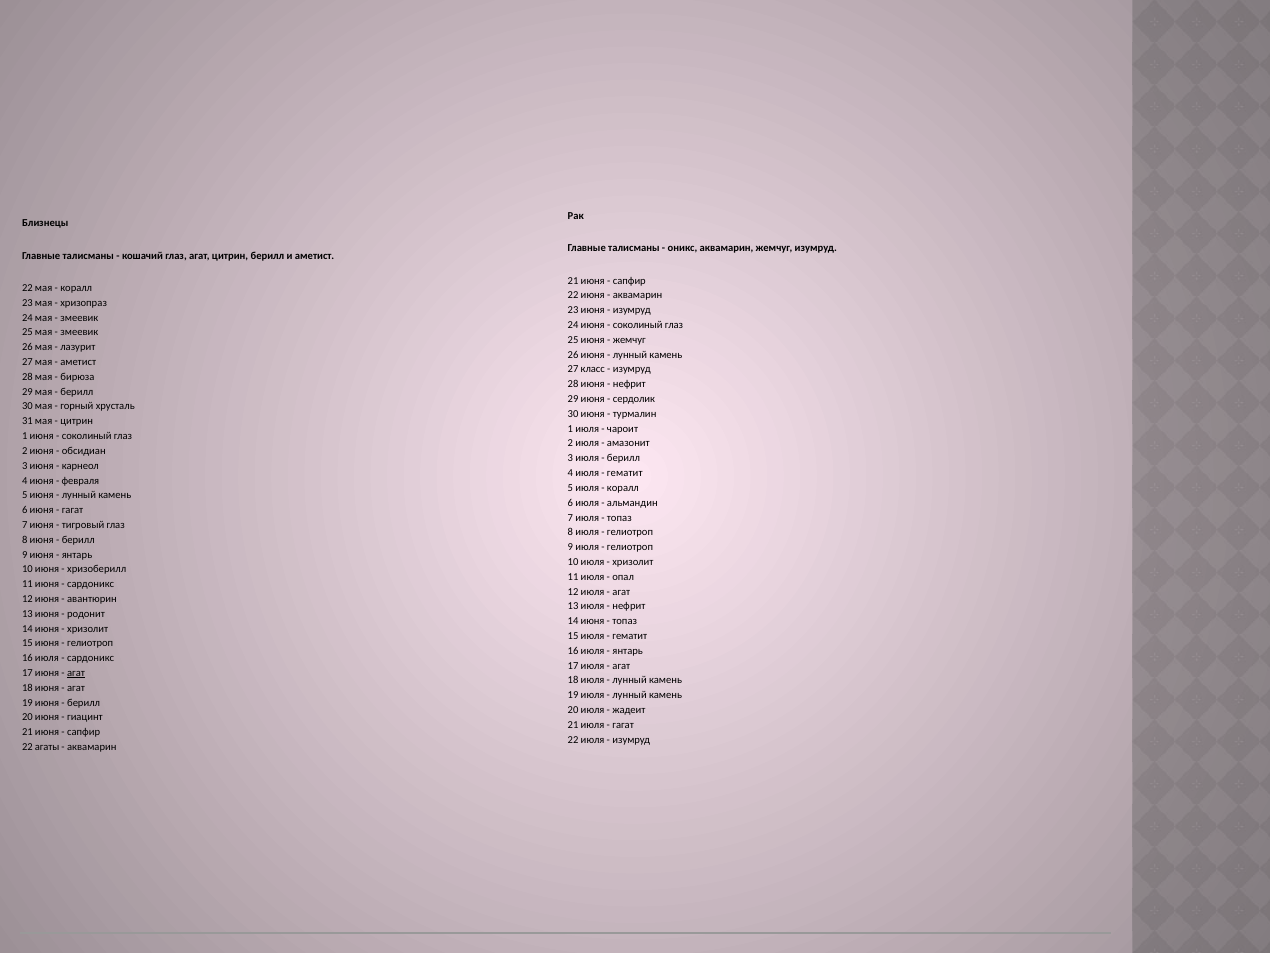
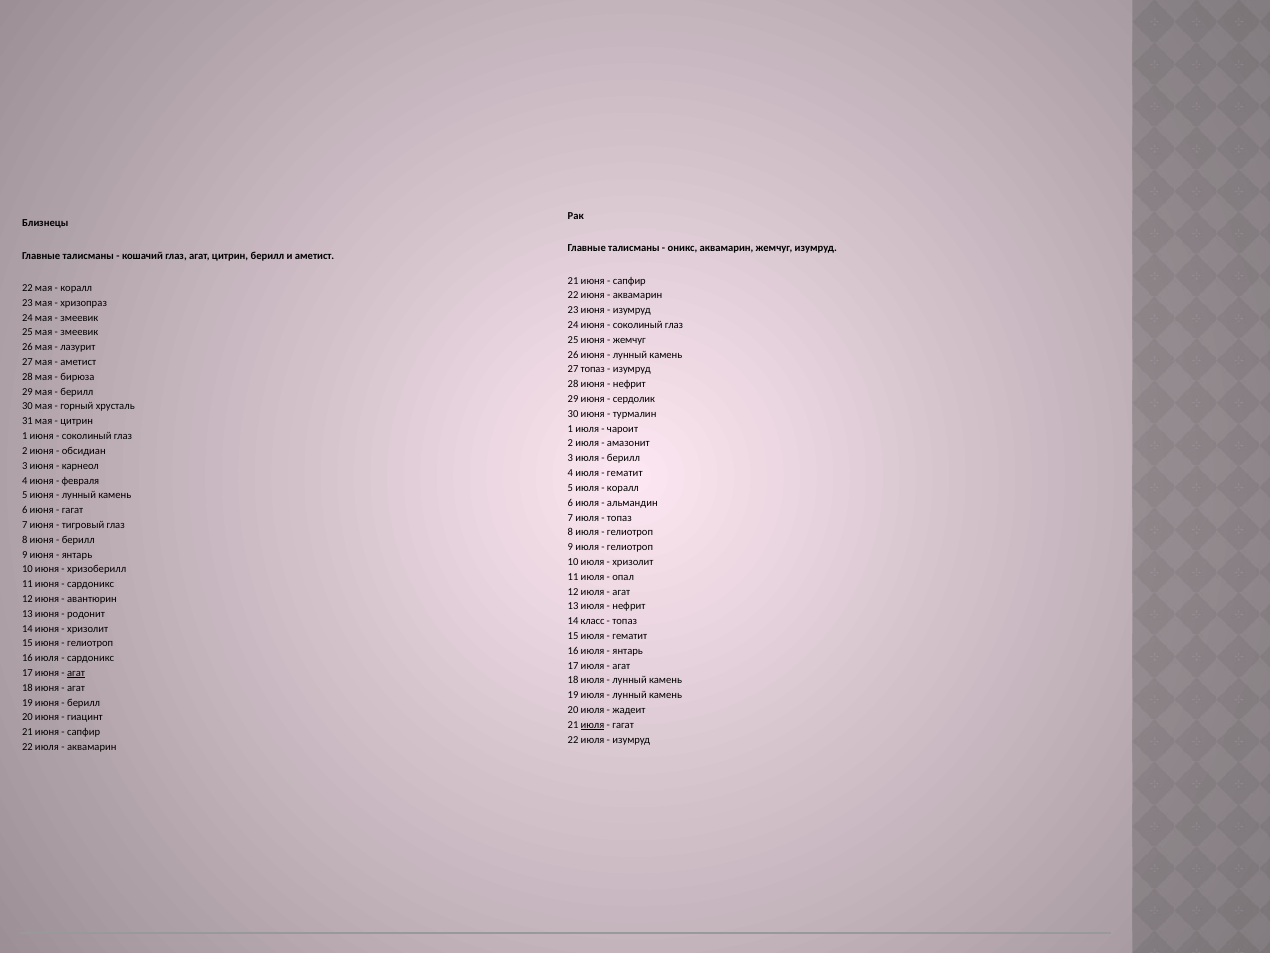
27 класс: класс -> топаз
июня at (593, 621): июня -> класс
июля at (593, 724) underline: none -> present
агаты at (47, 747): агаты -> июля
